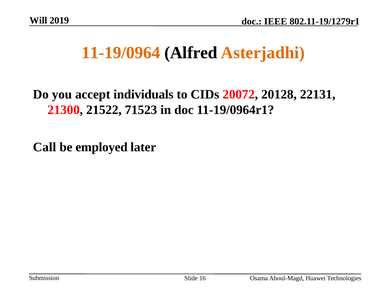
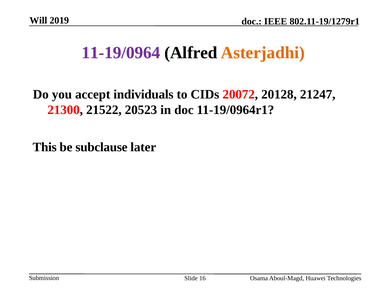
11-19/0964 colour: orange -> purple
22131: 22131 -> 21247
71523: 71523 -> 20523
Call: Call -> This
employed: employed -> subclause
